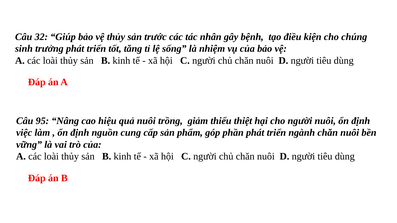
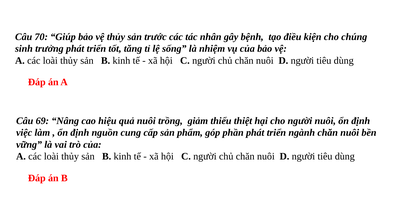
32: 32 -> 70
95: 95 -> 69
